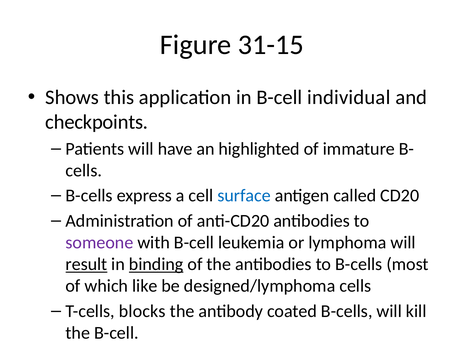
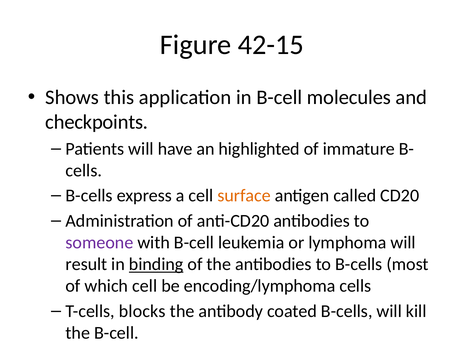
31-15: 31-15 -> 42-15
individual: individual -> molecules
surface colour: blue -> orange
result underline: present -> none
which like: like -> cell
designed/lymphoma: designed/lymphoma -> encoding/lymphoma
